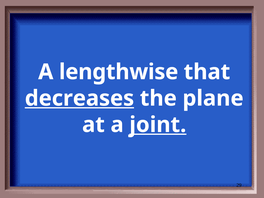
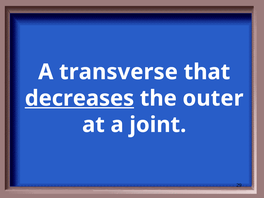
lengthwise: lengthwise -> transverse
plane: plane -> outer
joint underline: present -> none
